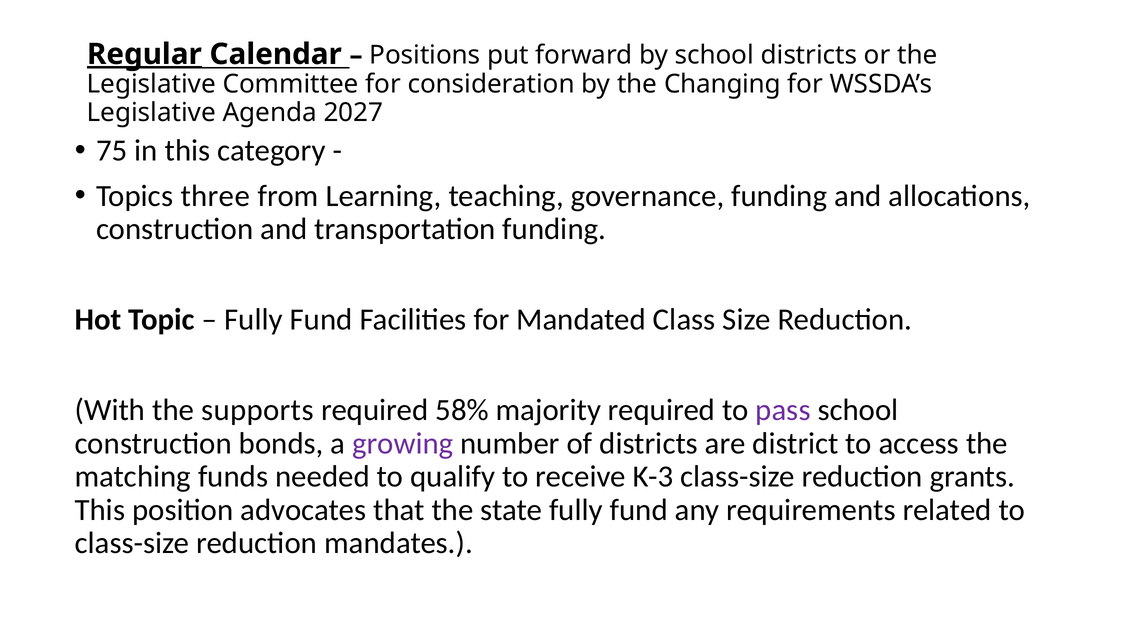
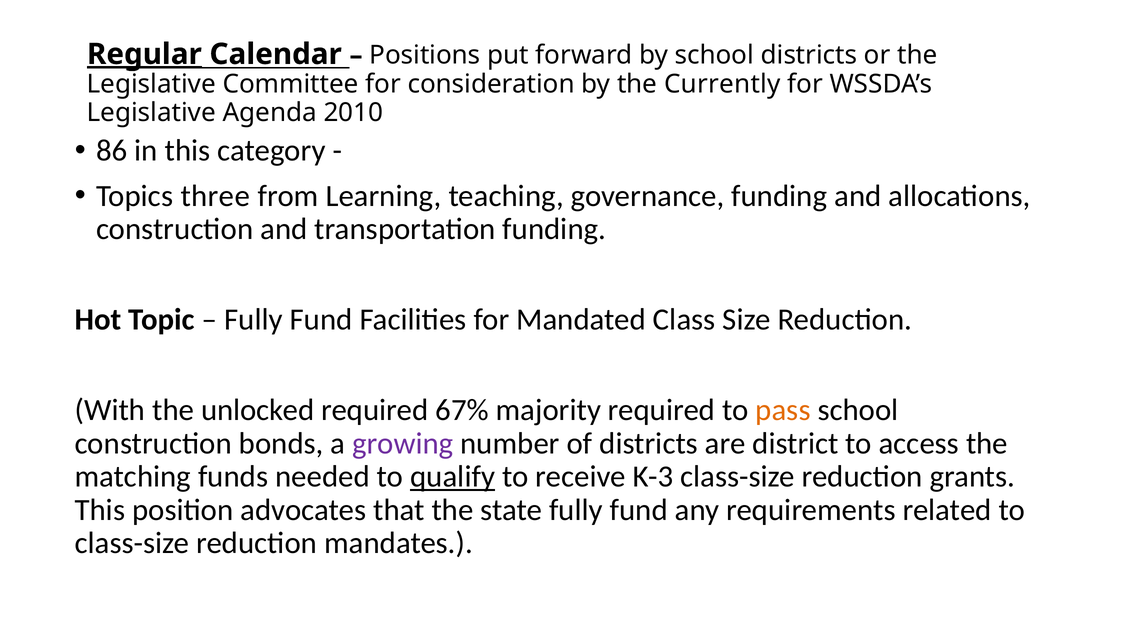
Changing: Changing -> Currently
2027: 2027 -> 2010
75: 75 -> 86
supports: supports -> unlocked
58%: 58% -> 67%
pass colour: purple -> orange
qualify underline: none -> present
